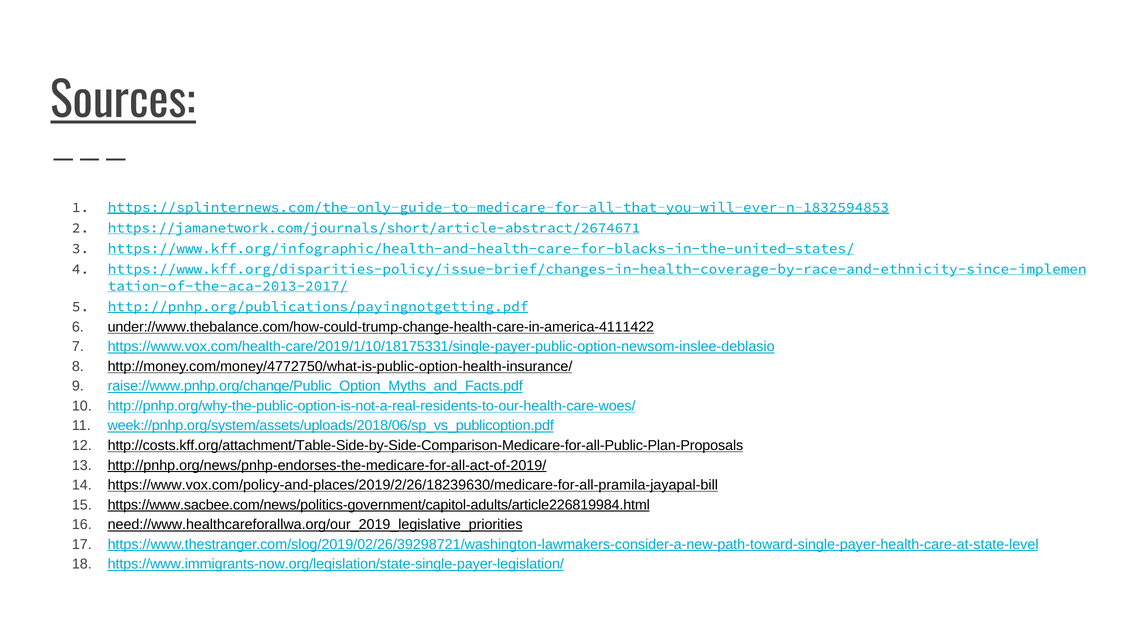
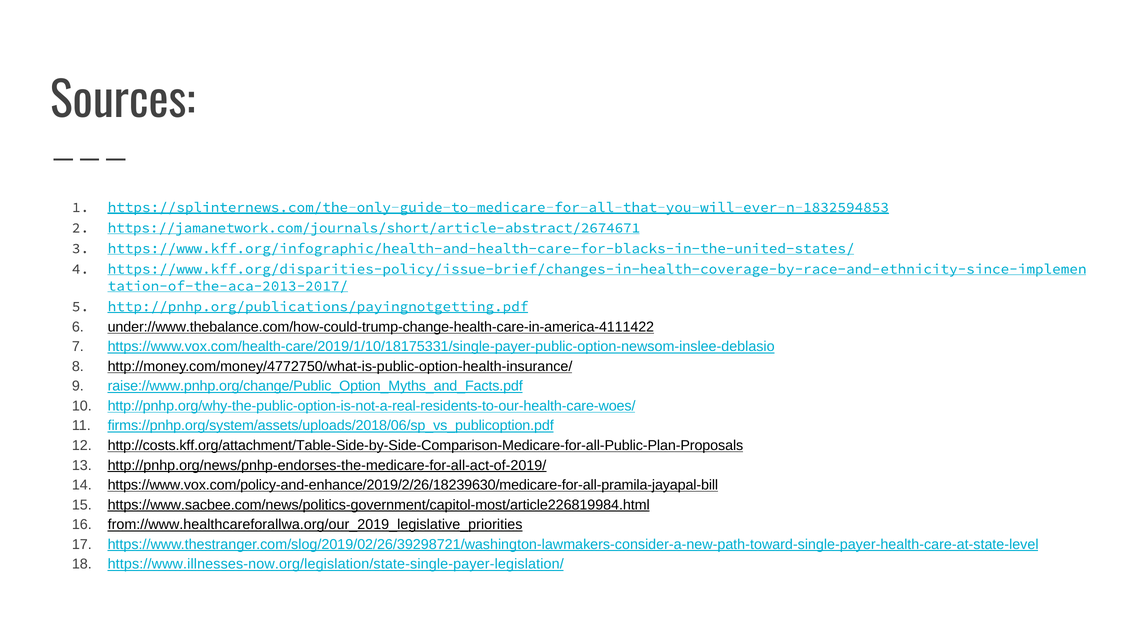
Sources underline: present -> none
week://pnhp.org/system/assets/uploads/2018/06/sp_vs_publicoption.pdf: week://pnhp.org/system/assets/uploads/2018/06/sp_vs_publicoption.pdf -> firms://pnhp.org/system/assets/uploads/2018/06/sp_vs_publicoption.pdf
https://www.vox.com/policy-and-places/2019/2/26/18239630/medicare-for-all-pramila-jayapal-bill: https://www.vox.com/policy-and-places/2019/2/26/18239630/medicare-for-all-pramila-jayapal-bill -> https://www.vox.com/policy-and-enhance/2019/2/26/18239630/medicare-for-all-pramila-jayapal-bill
https://www.sacbee.com/news/politics-government/capitol-adults/article226819984.html: https://www.sacbee.com/news/politics-government/capitol-adults/article226819984.html -> https://www.sacbee.com/news/politics-government/capitol-most/article226819984.html
need://www.healthcareforallwa.org/our_2019_legislative_priorities: need://www.healthcareforallwa.org/our_2019_legislative_priorities -> from://www.healthcareforallwa.org/our_2019_legislative_priorities
https://www.immigrants-now.org/legislation/state-single-payer-legislation/: https://www.immigrants-now.org/legislation/state-single-payer-legislation/ -> https://www.illnesses-now.org/legislation/state-single-payer-legislation/
